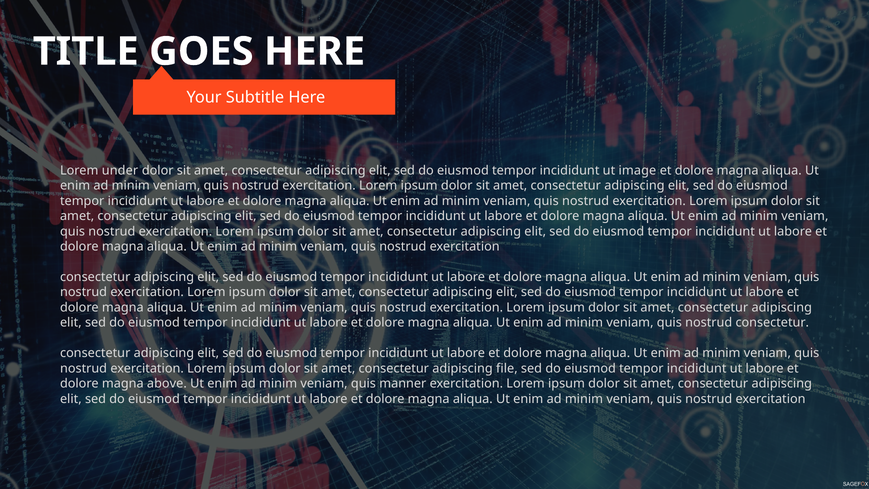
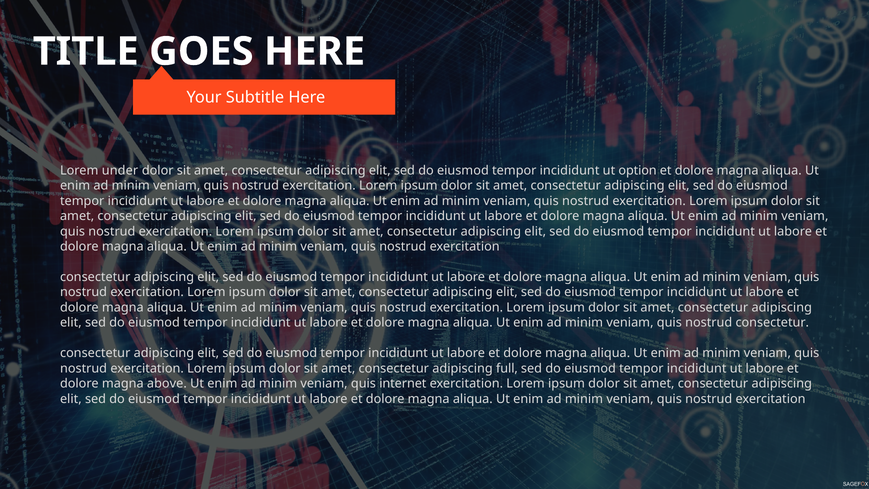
image: image -> option
file: file -> full
manner: manner -> internet
